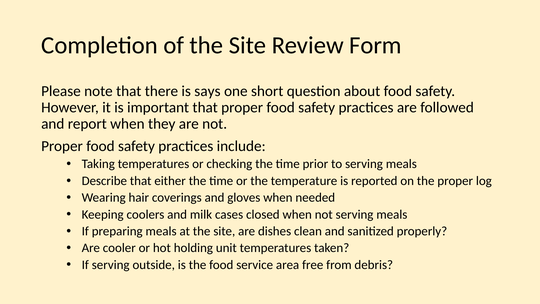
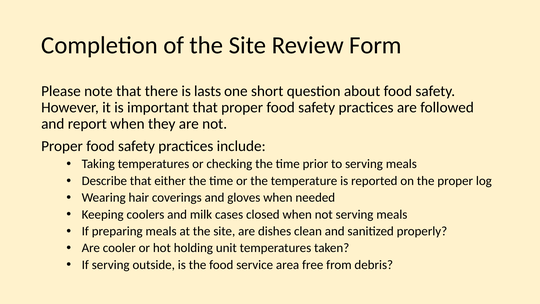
says: says -> lasts
